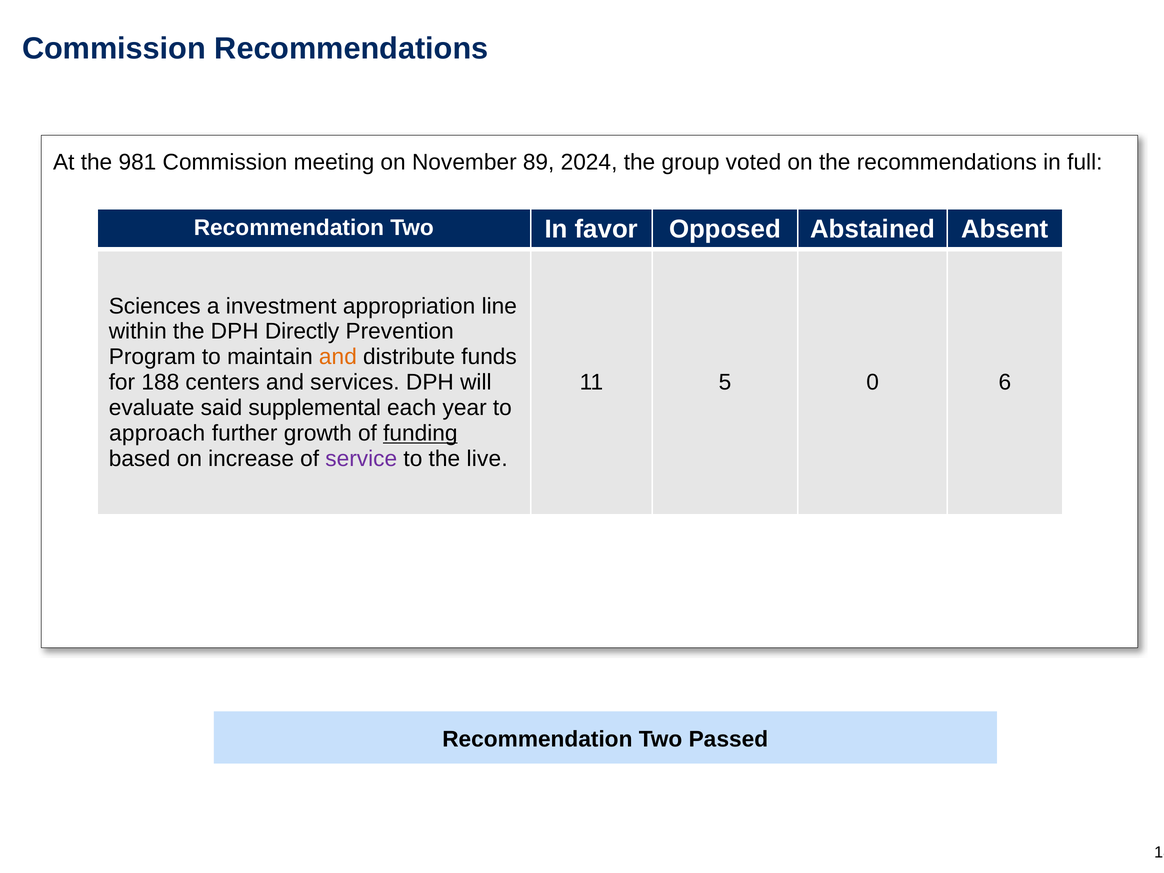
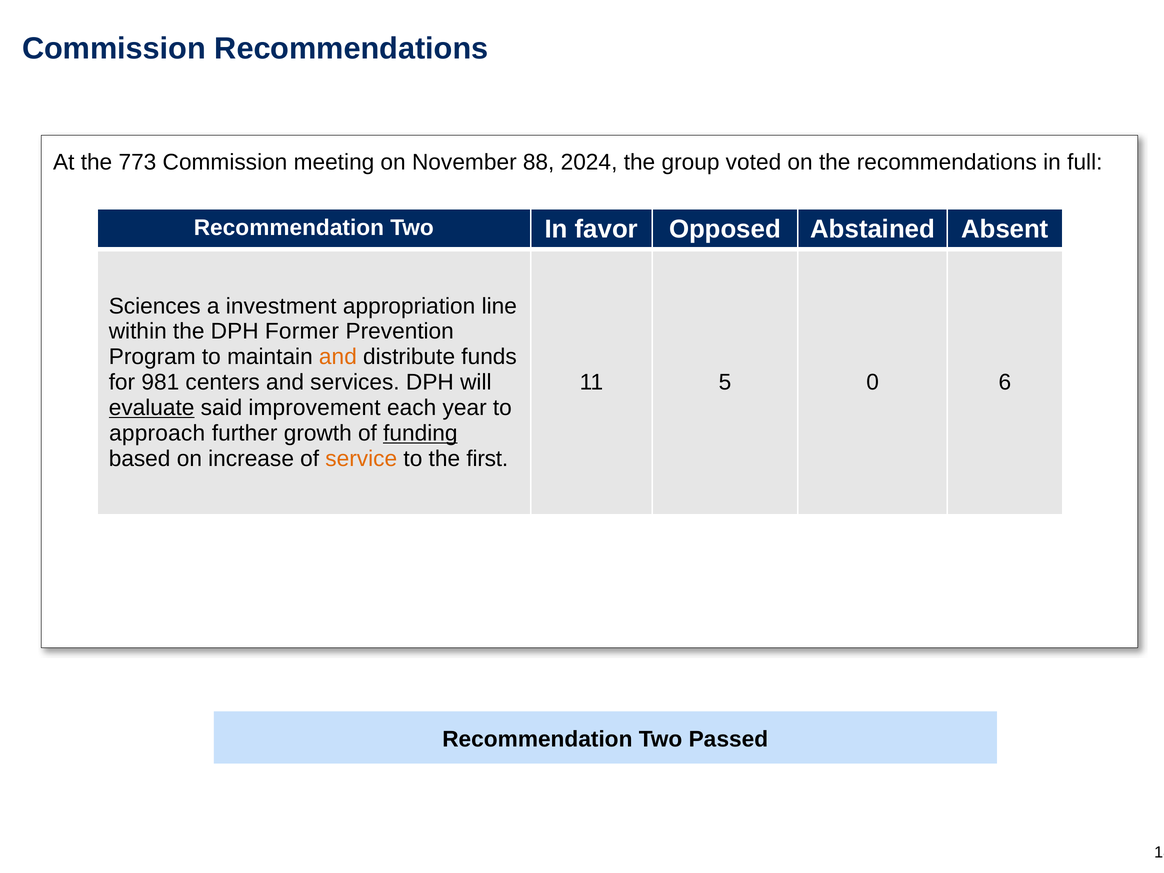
981: 981 -> 773
89: 89 -> 88
Directly: Directly -> Former
188: 188 -> 981
evaluate underline: none -> present
supplemental: supplemental -> improvement
service colour: purple -> orange
live: live -> first
